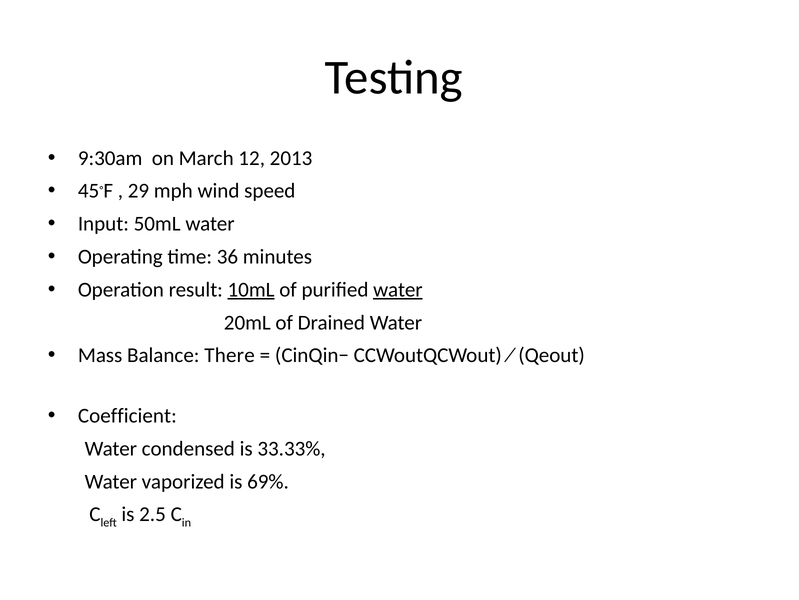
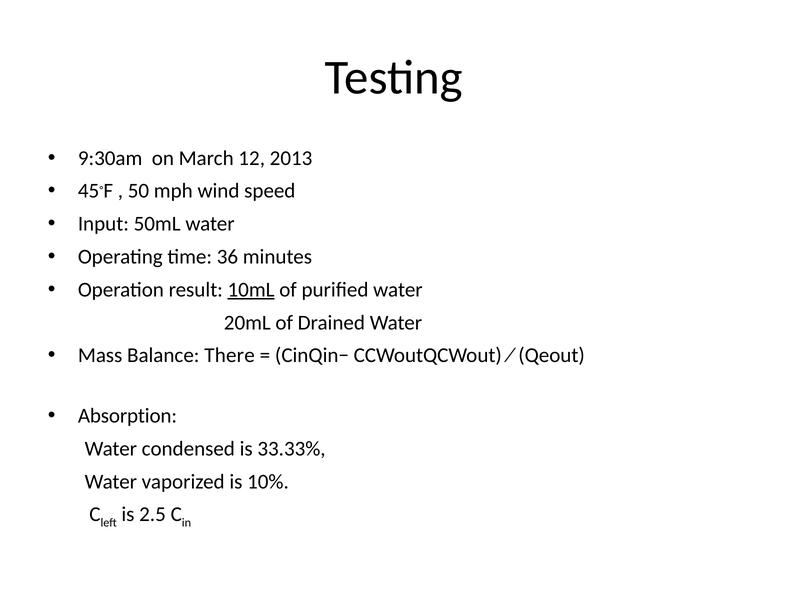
29: 29 -> 50
water at (398, 289) underline: present -> none
Coefficient: Coefficient -> Absorption
69%: 69% -> 10%
